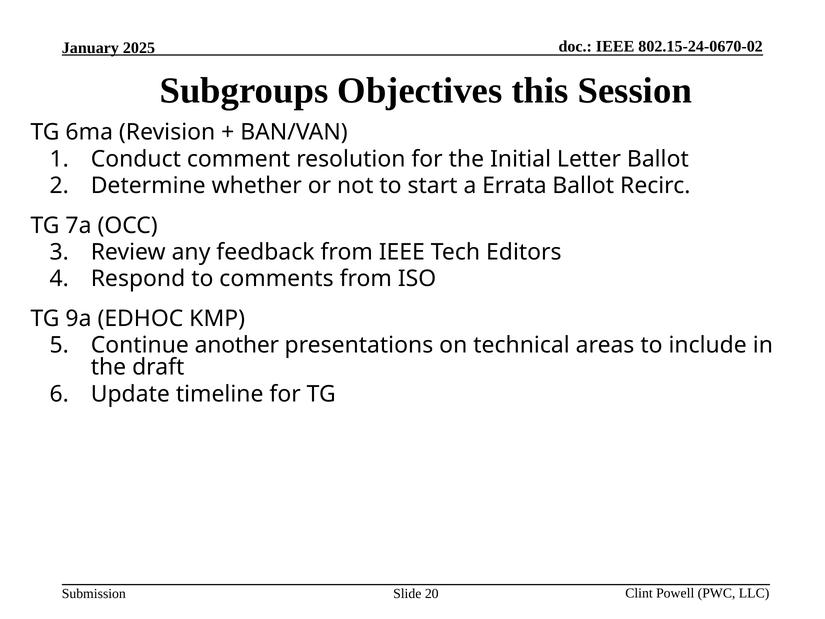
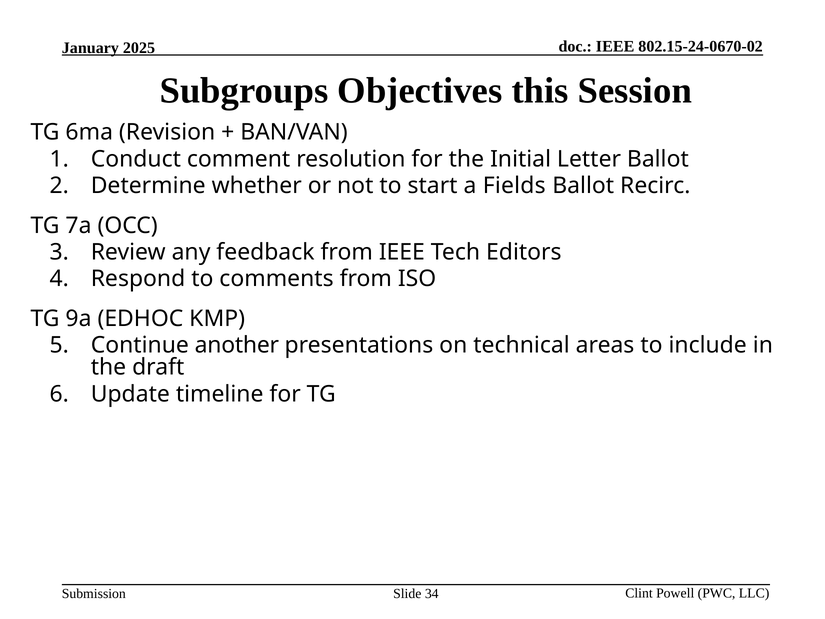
Errata: Errata -> Fields
20: 20 -> 34
